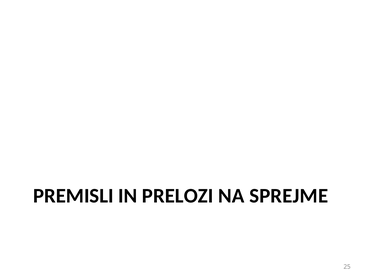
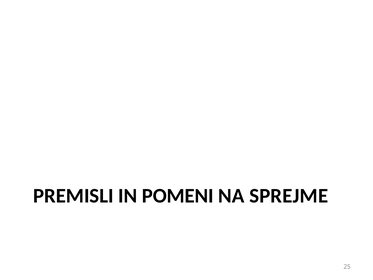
PRELOZI: PRELOZI -> POMENI
